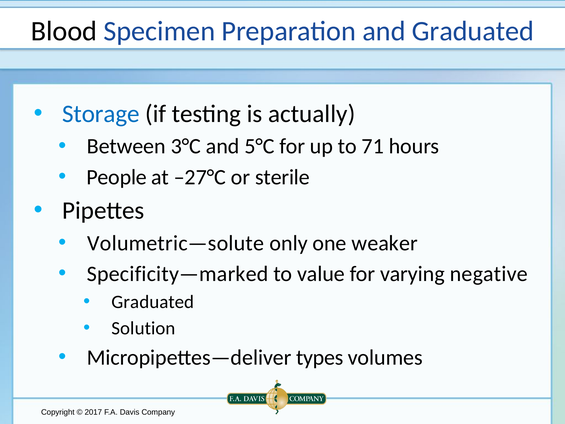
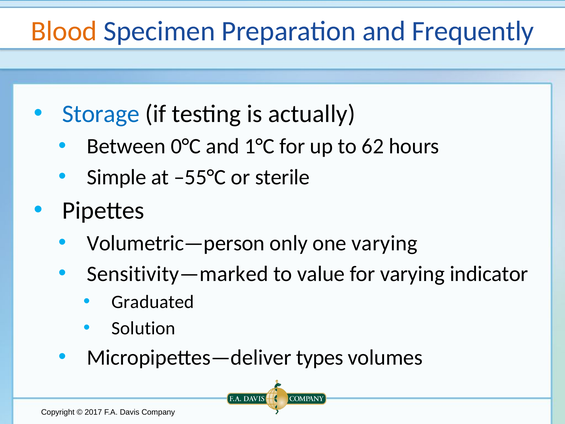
Blood colour: black -> orange
and Graduated: Graduated -> Frequently
3°C: 3°C -> 0°C
5°C: 5°C -> 1°C
71: 71 -> 62
People: People -> Simple
–27°C: –27°C -> –55°C
Volumetric—solute: Volumetric—solute -> Volumetric—person
one weaker: weaker -> varying
Specificity—marked: Specificity—marked -> Sensitivity—marked
negative: negative -> indicator
